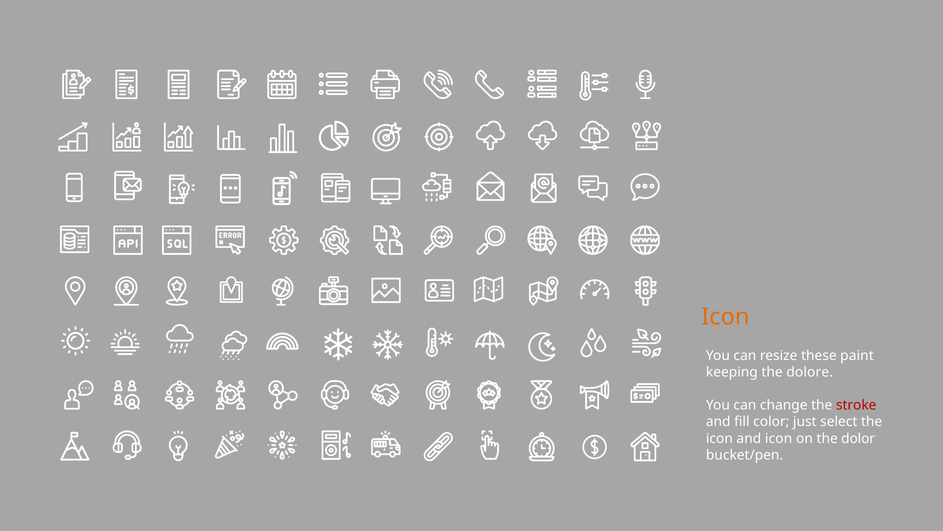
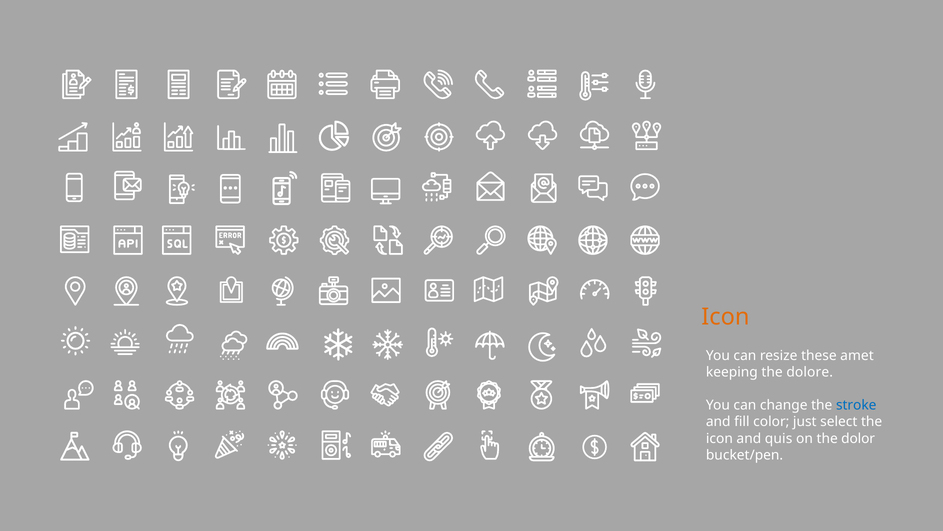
paint: paint -> amet
stroke colour: red -> blue
and icon: icon -> quis
